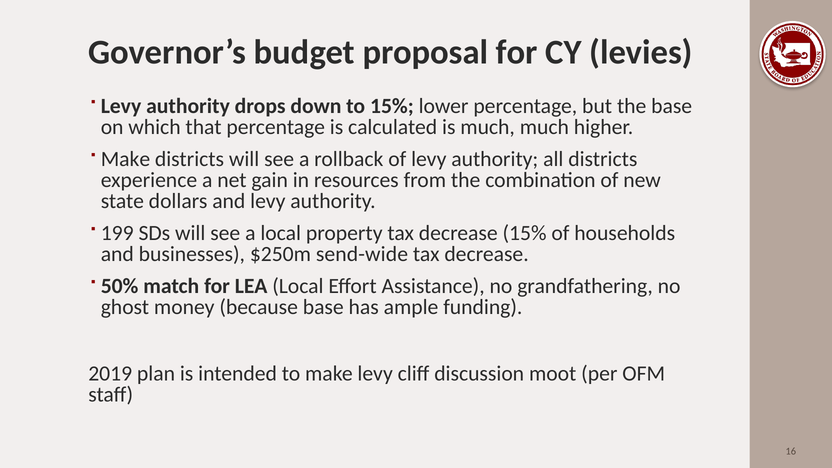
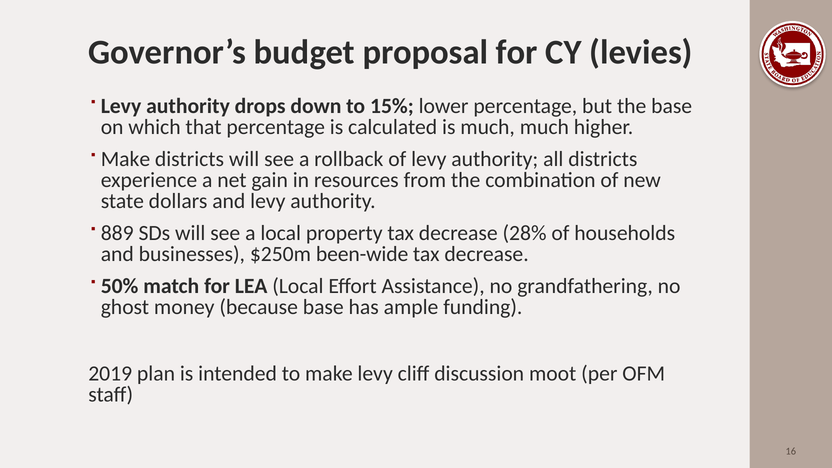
199: 199 -> 889
decrease 15%: 15% -> 28%
send-wide: send-wide -> been-wide
